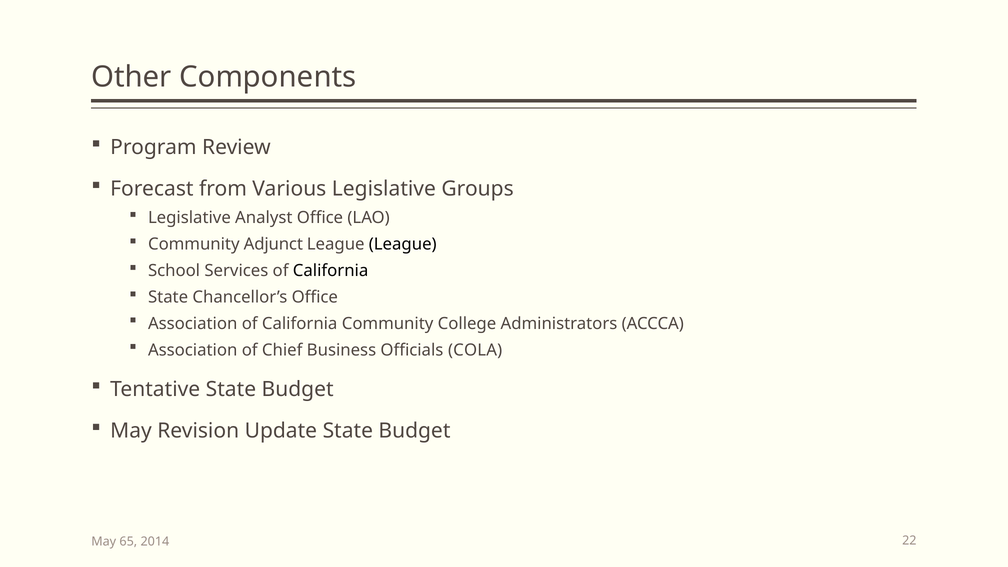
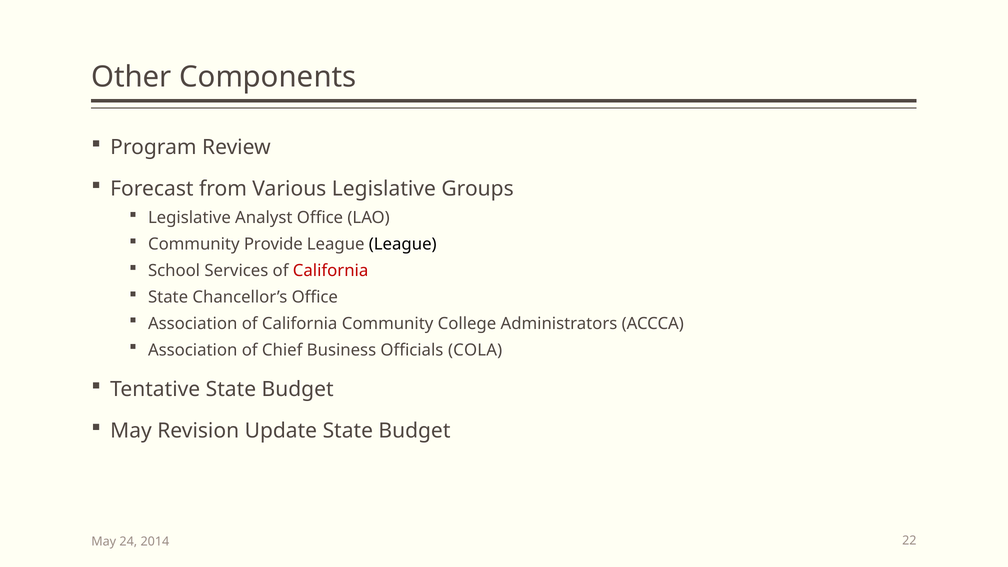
Adjunct: Adjunct -> Provide
California at (331, 271) colour: black -> red
65: 65 -> 24
